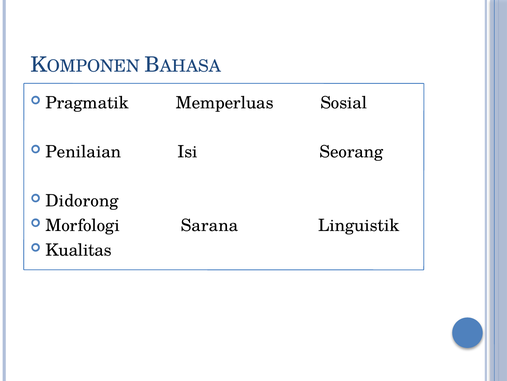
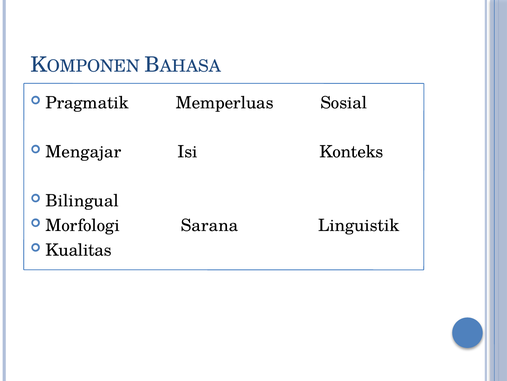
Penilaian: Penilaian -> Mengajar
Seorang: Seorang -> Konteks
Didorong: Didorong -> Bilingual
